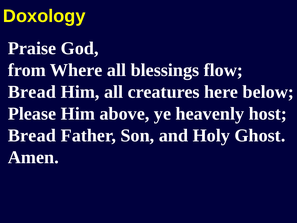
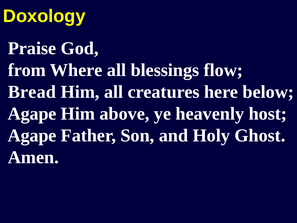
Please at (32, 114): Please -> Agape
Bread at (32, 135): Bread -> Agape
